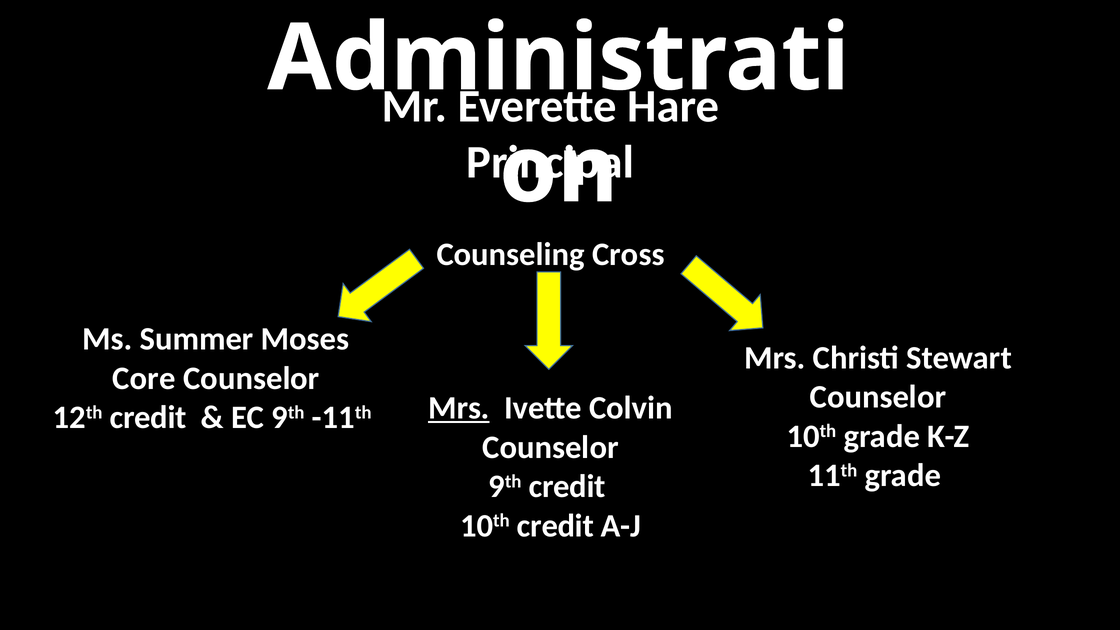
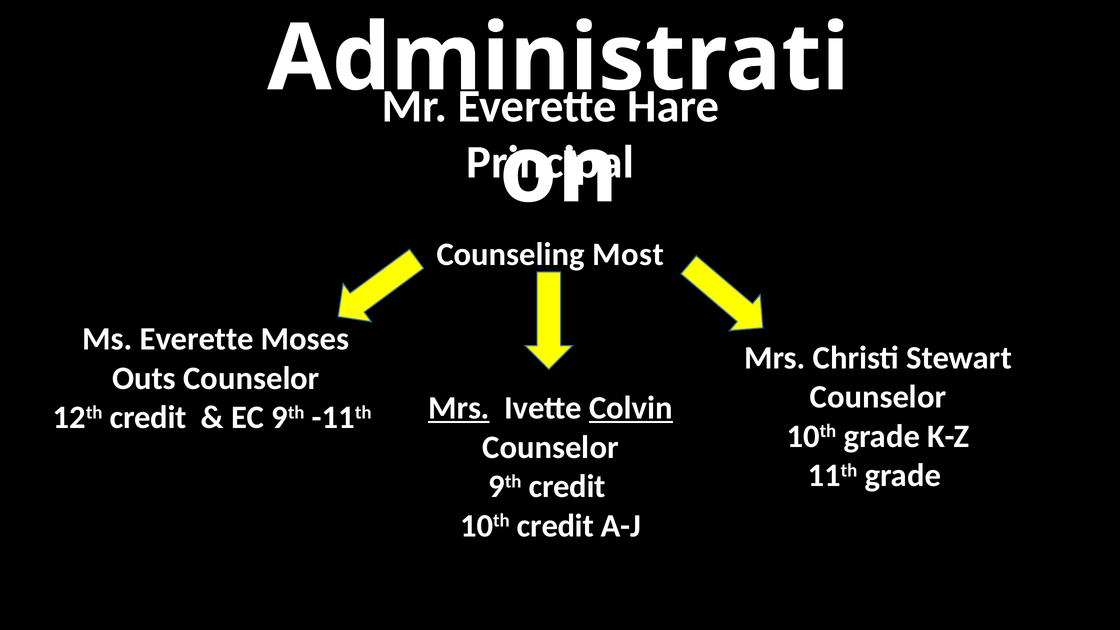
Cross: Cross -> Most
Ms Summer: Summer -> Everette
Core: Core -> Outs
Colvin underline: none -> present
